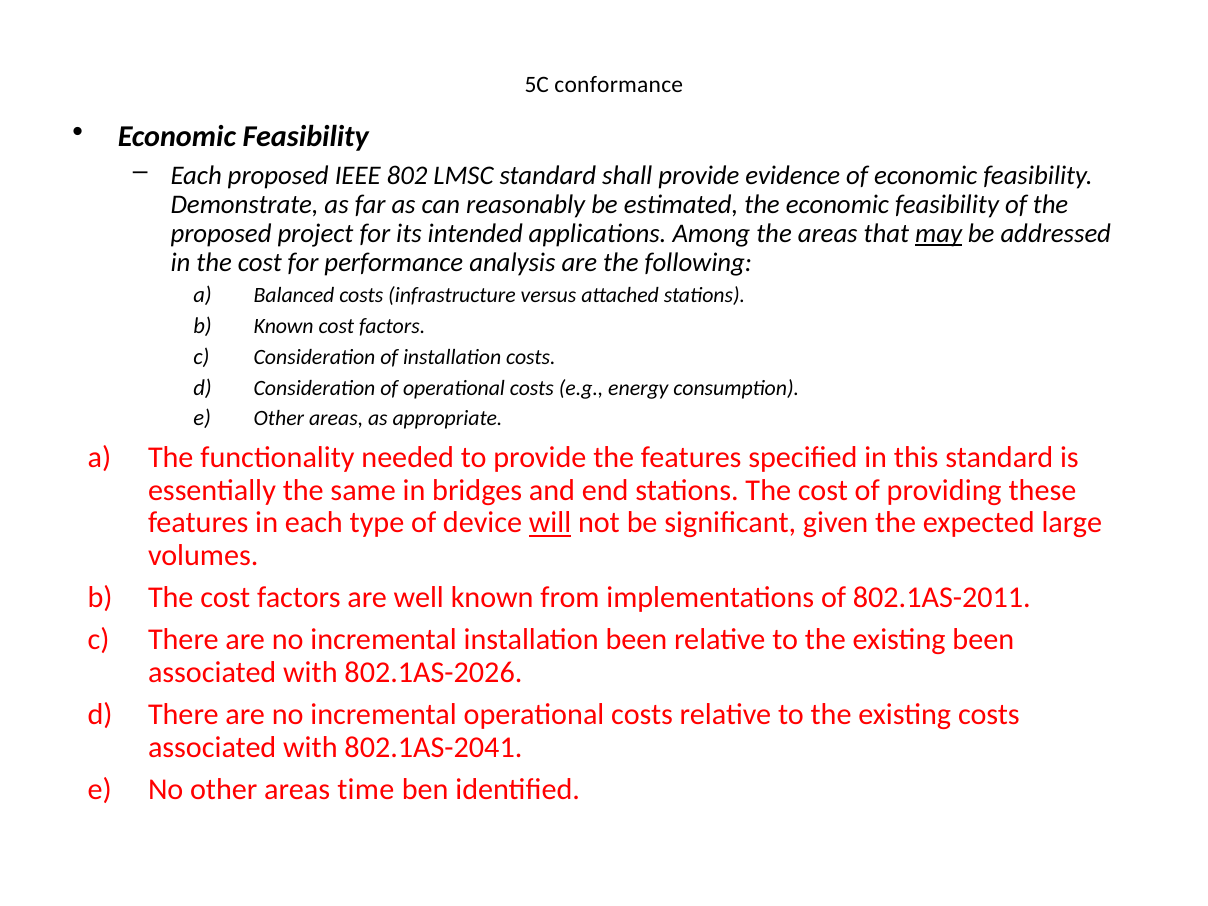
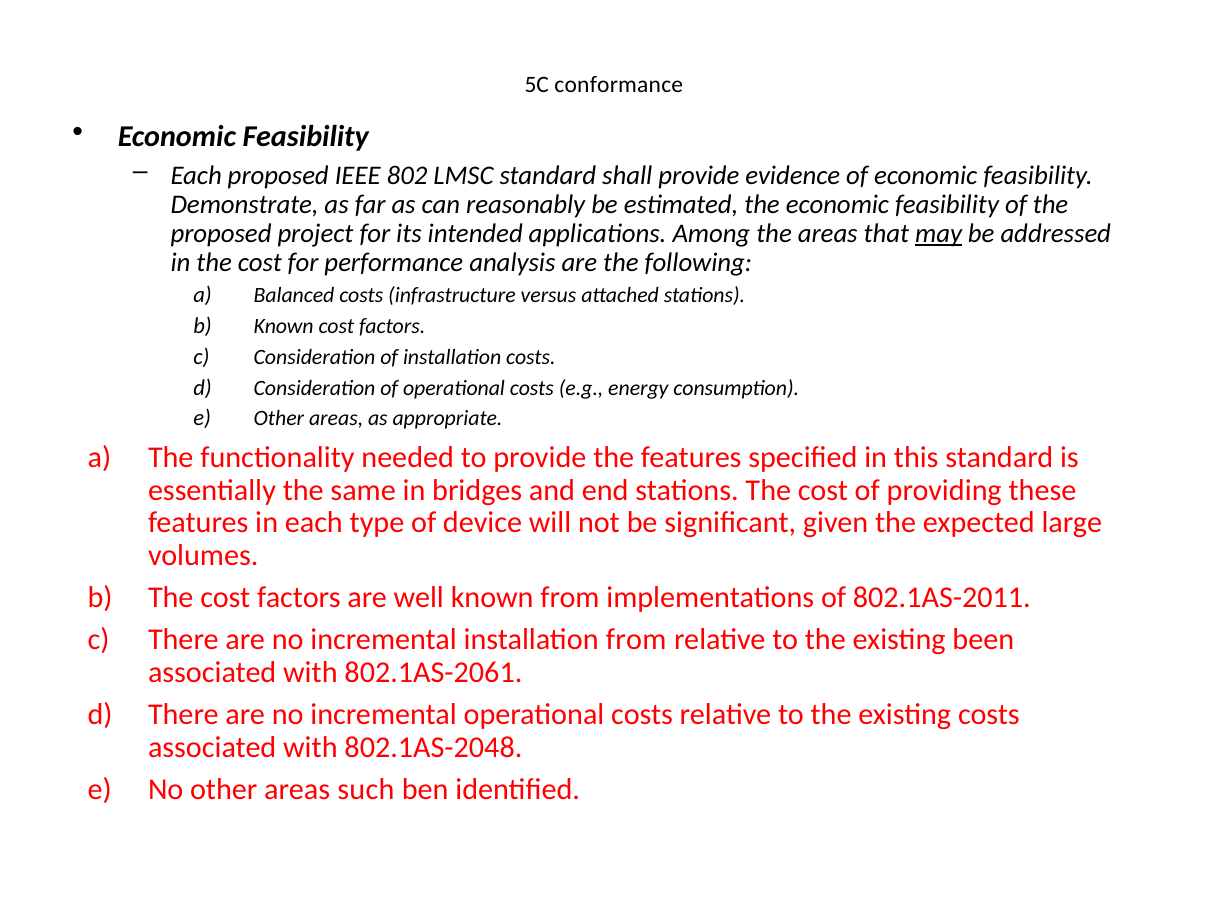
will underline: present -> none
installation been: been -> from
802.1AS-2026: 802.1AS-2026 -> 802.1AS-2061
802.1AS-2041: 802.1AS-2041 -> 802.1AS-2048
time: time -> such
